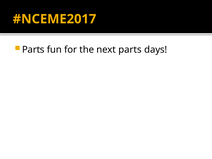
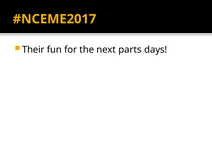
Parts at (33, 50): Parts -> Their
